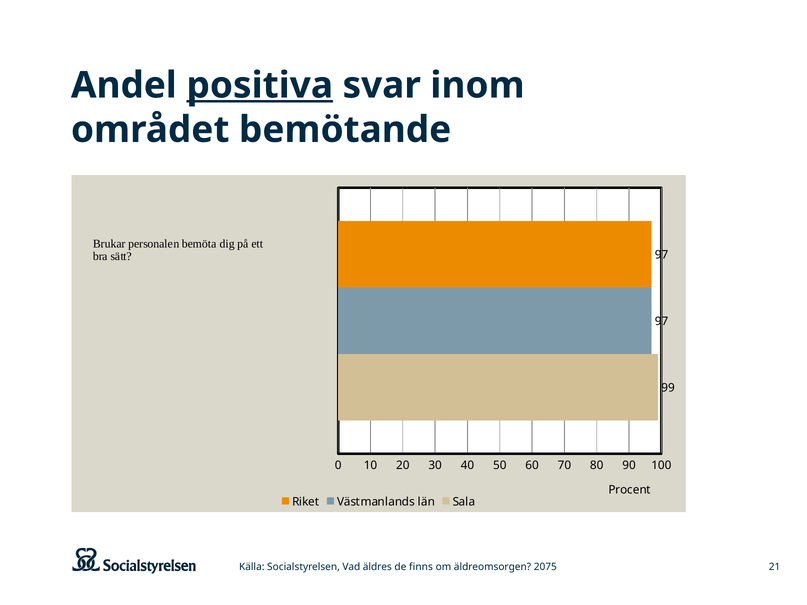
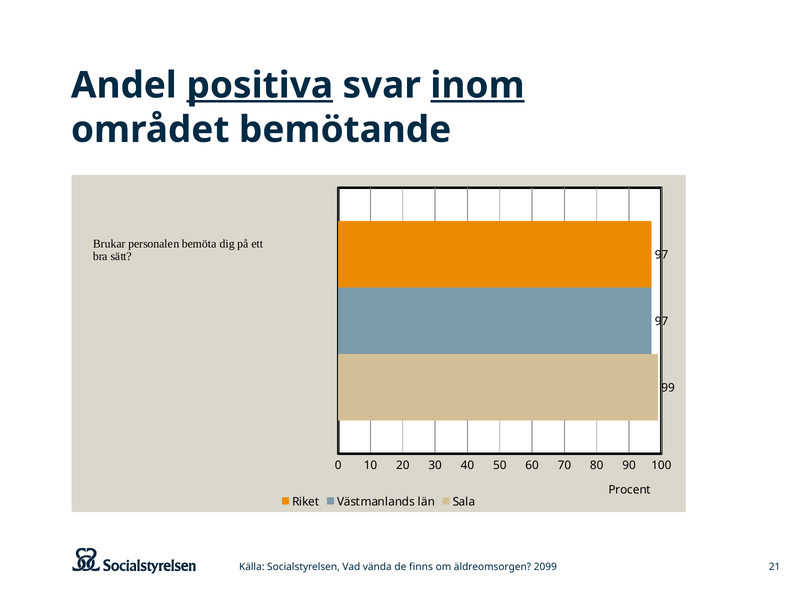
inom underline: none -> present
äldres: äldres -> vända
2075: 2075 -> 2099
